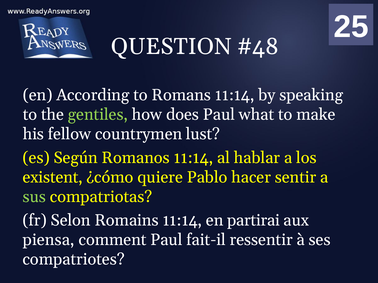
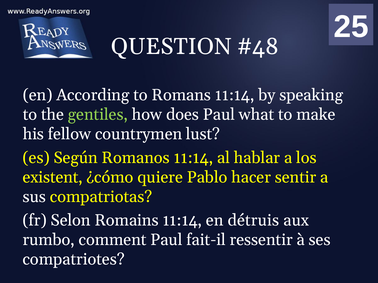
sus colour: light green -> white
partirai: partirai -> détruis
piensa: piensa -> rumbo
